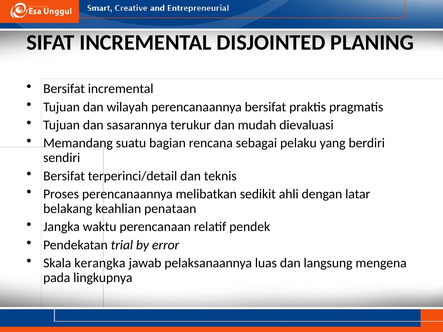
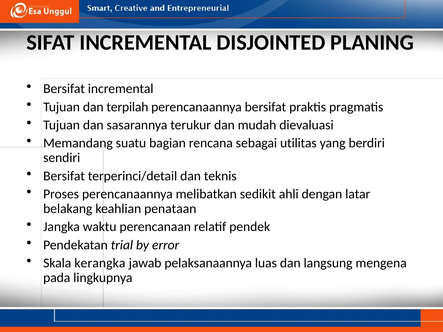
wilayah: wilayah -> terpilah
pelaku: pelaku -> utilitas
